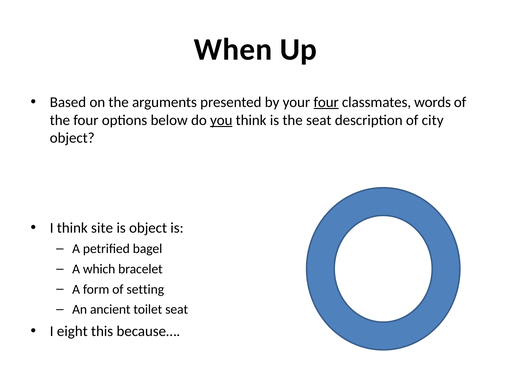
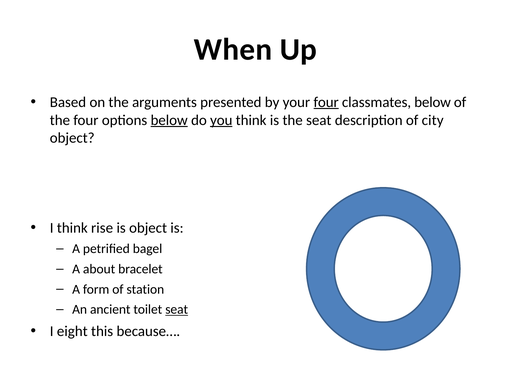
classmates words: words -> below
below at (169, 120) underline: none -> present
site: site -> rise
which: which -> about
setting: setting -> station
seat at (177, 309) underline: none -> present
